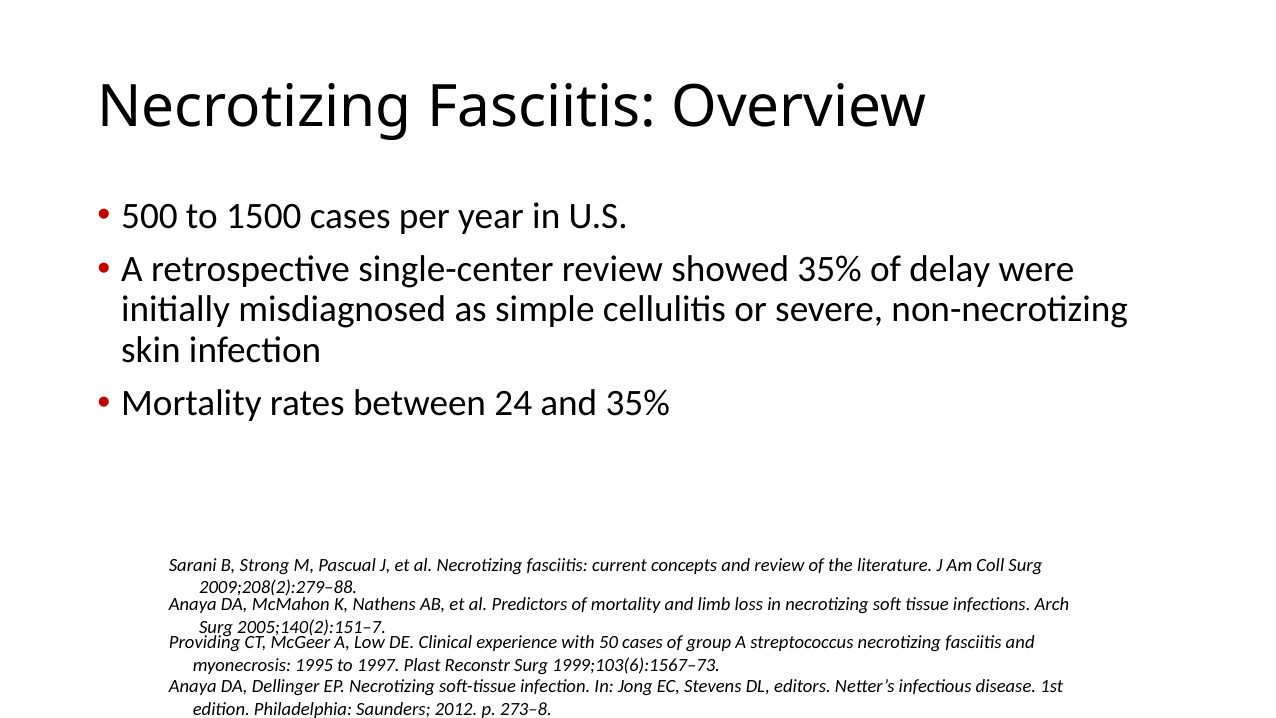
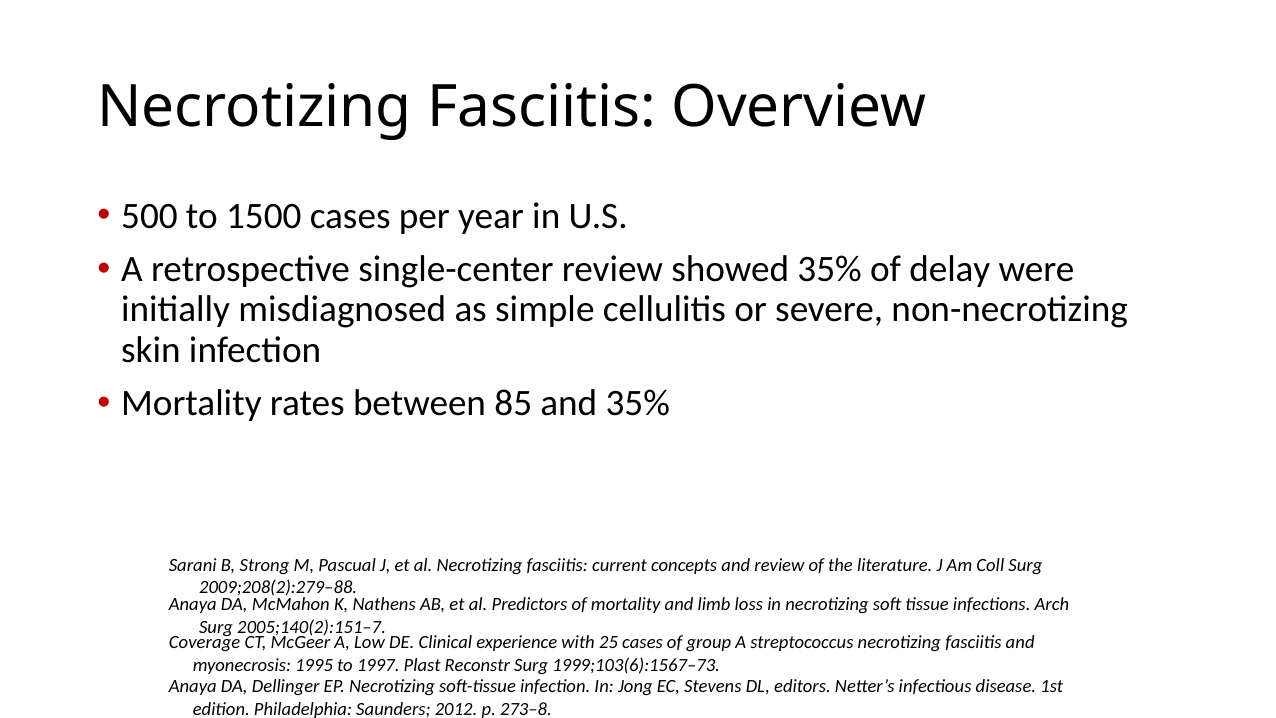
24: 24 -> 85
Providing: Providing -> Coverage
50: 50 -> 25
